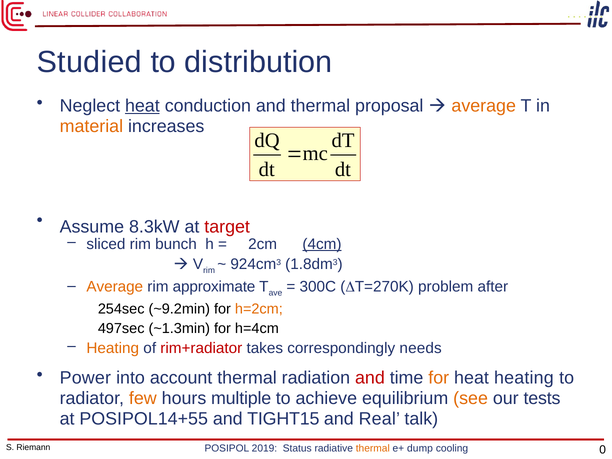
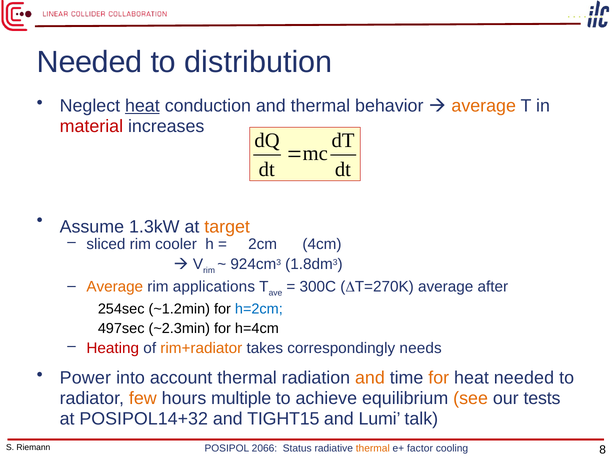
Studied at (89, 62): Studied -> Needed
proposal: proposal -> behavior
material colour: orange -> red
8.3kW: 8.3kW -> 1.3kW
target colour: red -> orange
bunch: bunch -> cooler
4cm underline: present -> none
approximate: approximate -> applications
DT=270K problem: problem -> average
~9.2min: ~9.2min -> ~1.2min
h=2cm colour: orange -> blue
~1.3min: ~1.3min -> ~2.3min
Heating at (113, 348) colour: orange -> red
rim+radiator colour: red -> orange
and at (370, 378) colour: red -> orange
heat heating: heating -> needed
POSIPOL14+55: POSIPOL14+55 -> POSIPOL14+32
Real: Real -> Lumi
2019: 2019 -> 2066
dump: dump -> factor
0: 0 -> 8
